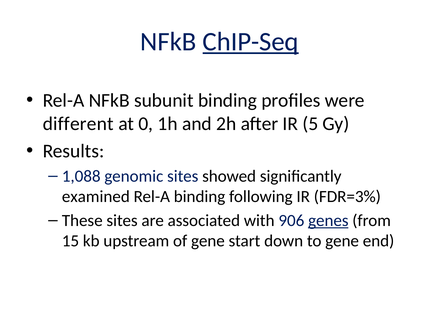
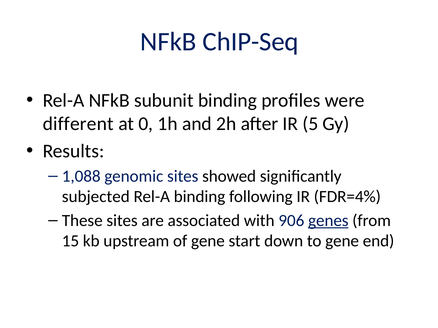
ChIP-Seq underline: present -> none
examined: examined -> subjected
FDR=3%: FDR=3% -> FDR=4%
